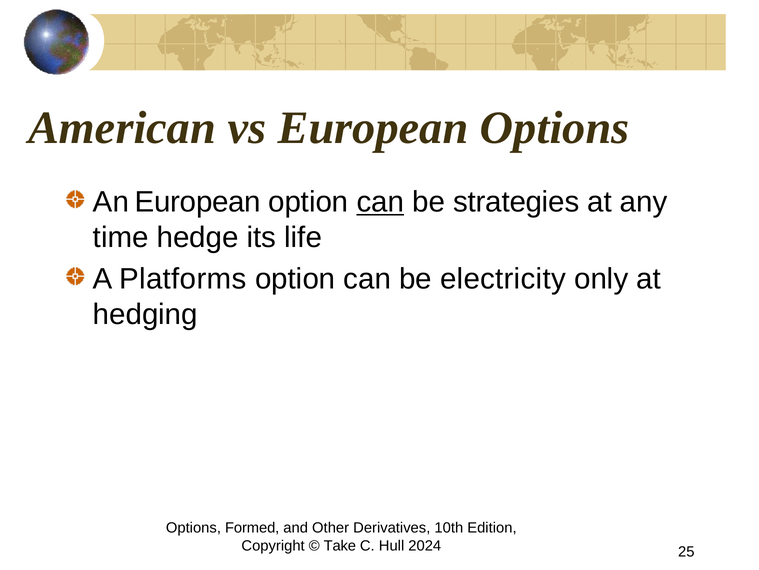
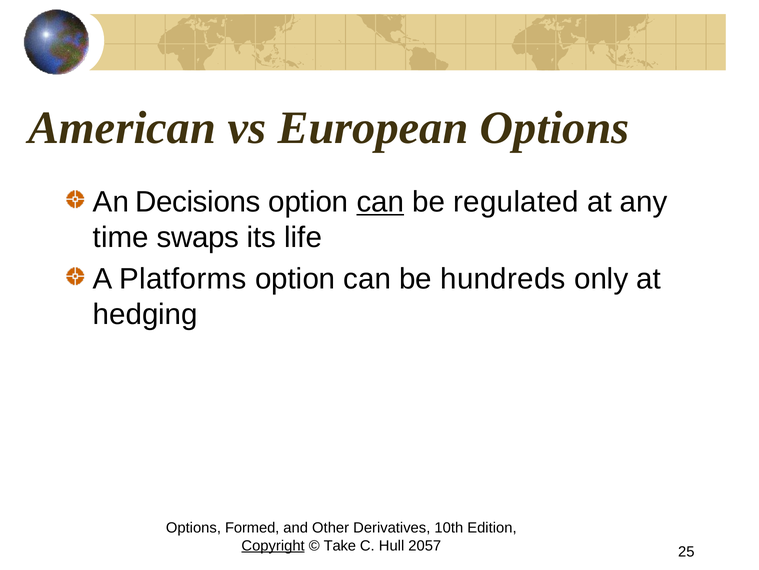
An European: European -> Decisions
strategies: strategies -> regulated
hedge: hedge -> swaps
electricity: electricity -> hundreds
Copyright underline: none -> present
2024: 2024 -> 2057
